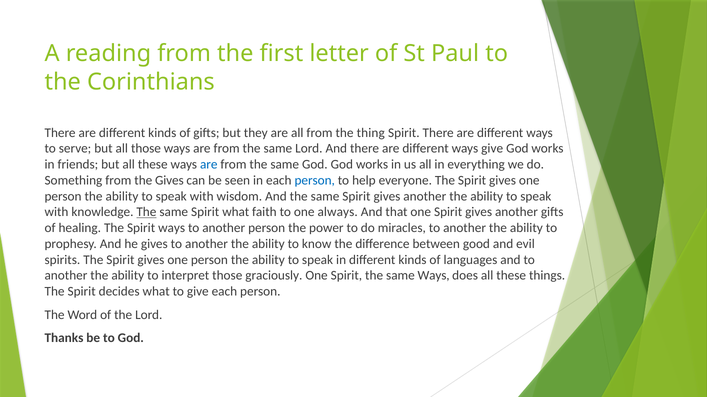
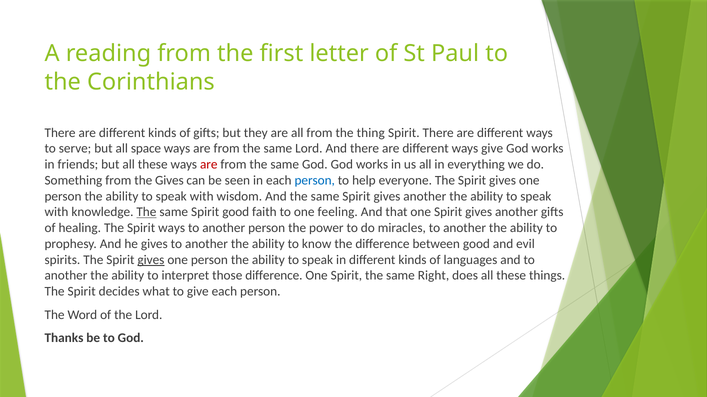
all those: those -> space
are at (209, 165) colour: blue -> red
Spirit what: what -> good
always: always -> feeling
gives at (151, 260) underline: none -> present
those graciously: graciously -> difference
same Ways: Ways -> Right
